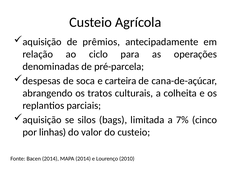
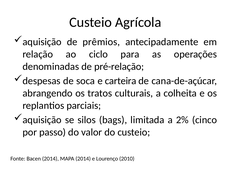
pré-parcela: pré-parcela -> pré-relação
7%: 7% -> 2%
linhas: linhas -> passo
